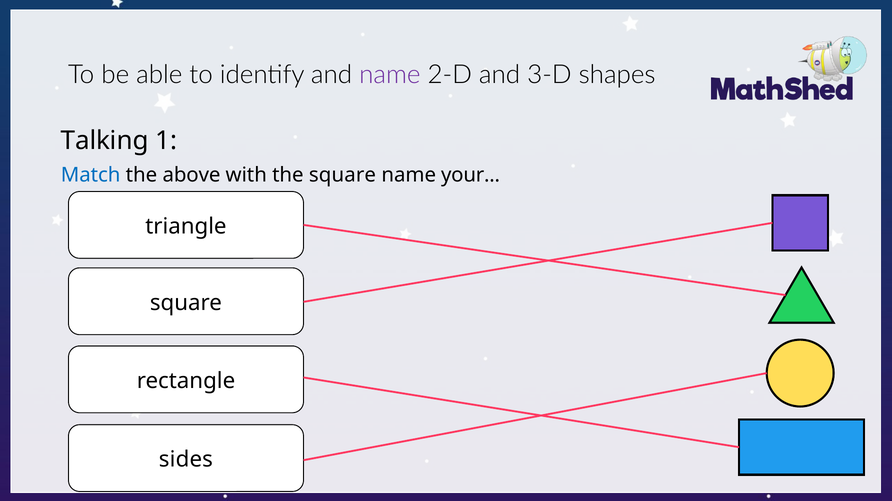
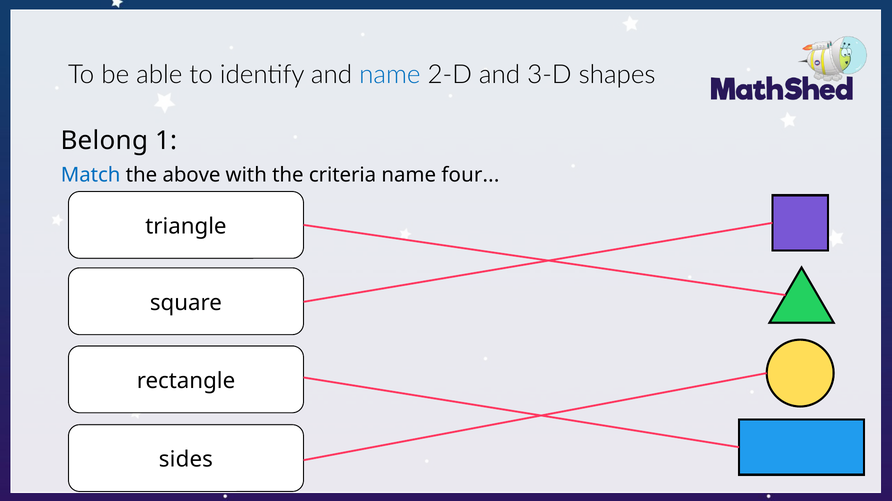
name at (390, 75) colour: purple -> blue
Talking: Talking -> Belong
the square: square -> criteria
your: your -> four
